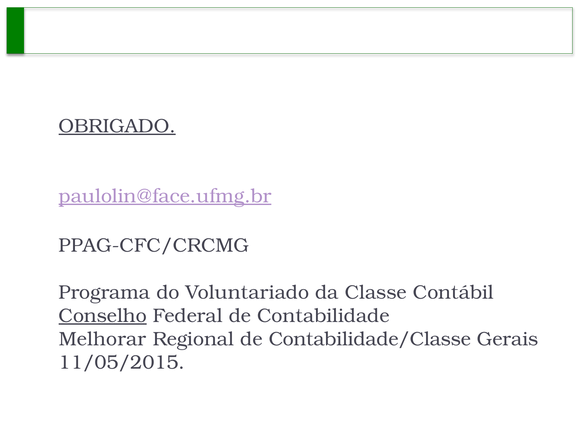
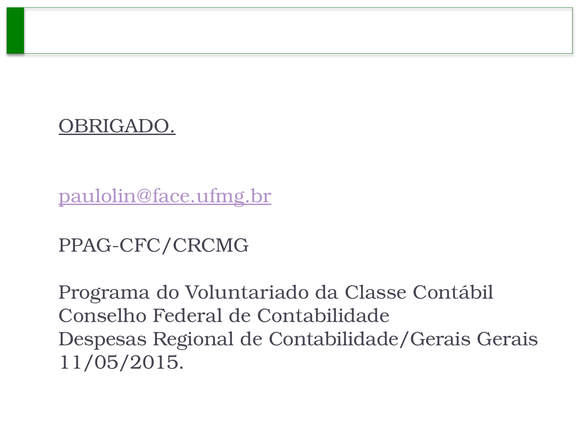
Conselho underline: present -> none
Melhorar: Melhorar -> Despesas
Contabilidade/Classe: Contabilidade/Classe -> Contabilidade/Gerais
